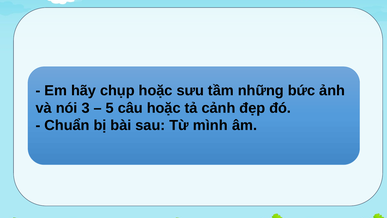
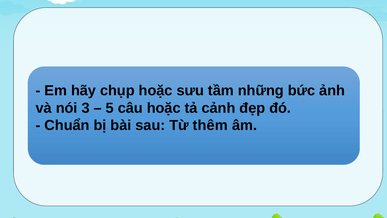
mình: mình -> thêm
